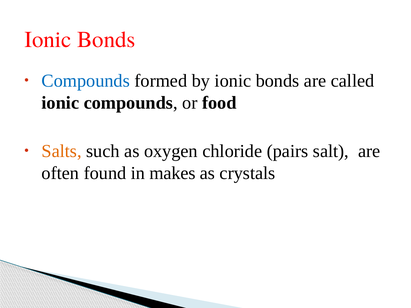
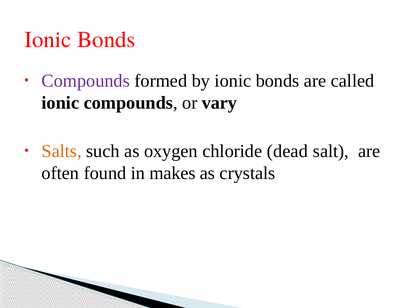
Compounds at (86, 81) colour: blue -> purple
food: food -> vary
pairs: pairs -> dead
